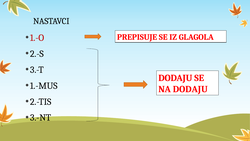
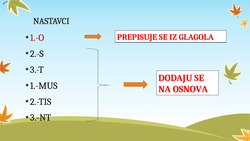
NA DODAJU: DODAJU -> OSNOVA
